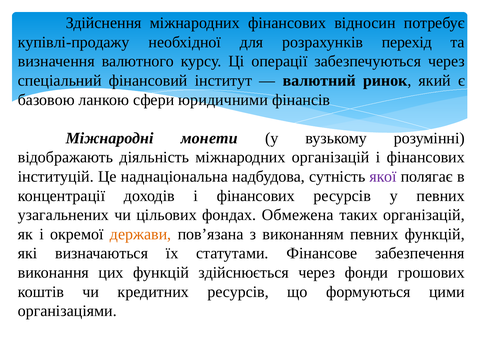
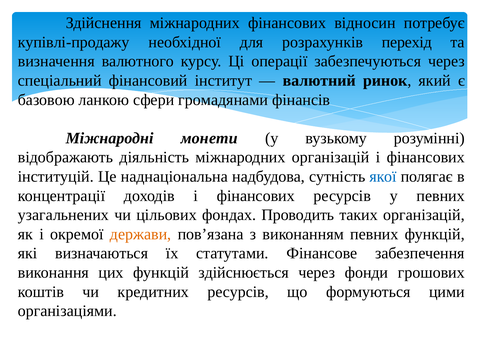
юридичними: юридичними -> громадянами
якої colour: purple -> blue
Обмежена: Обмежена -> Проводить
